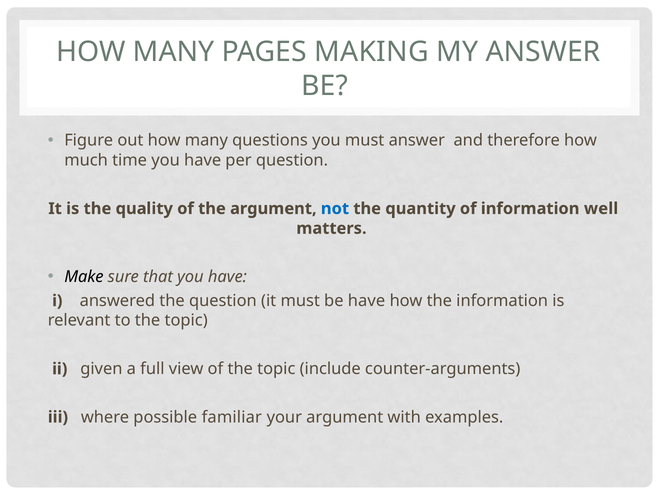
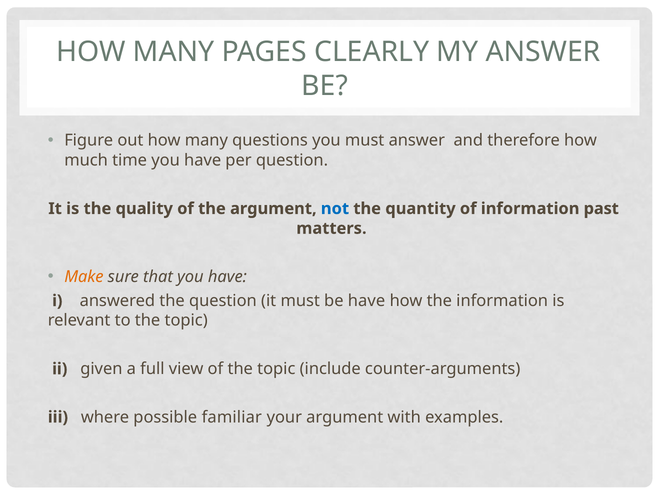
MAKING: MAKING -> CLEARLY
well: well -> past
Make colour: black -> orange
